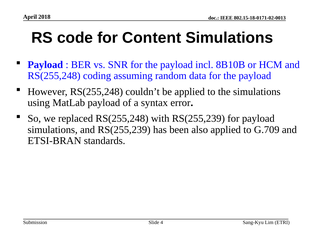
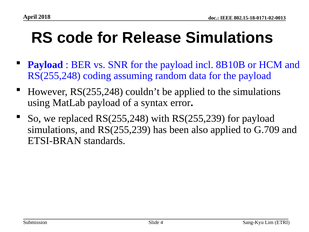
Content: Content -> Release
